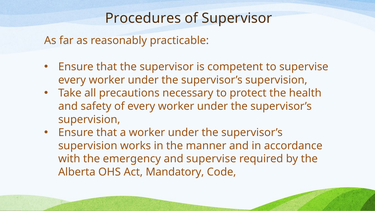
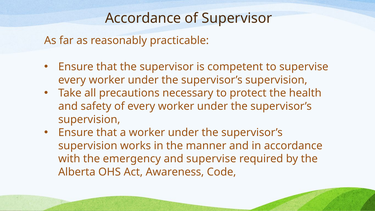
Procedures at (143, 18): Procedures -> Accordance
Mandatory: Mandatory -> Awareness
